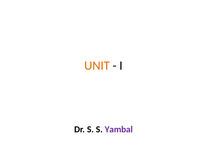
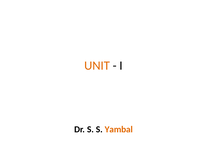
Yambal colour: purple -> orange
